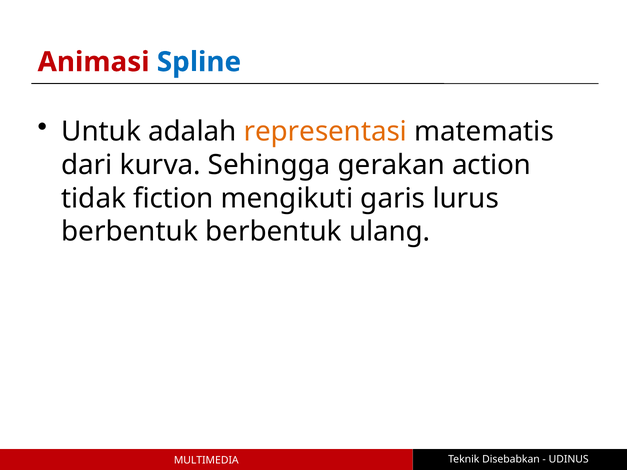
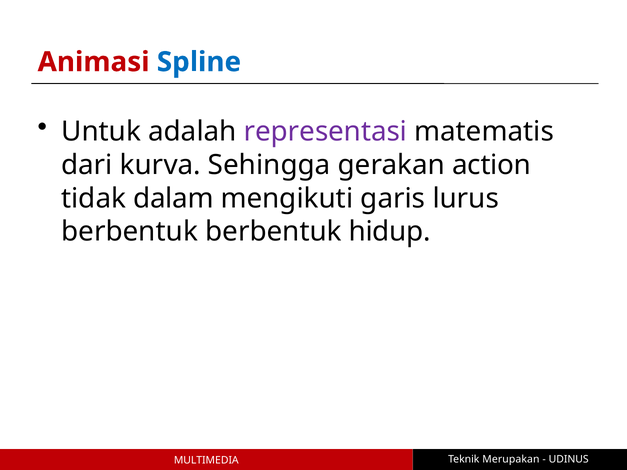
representasi colour: orange -> purple
fiction: fiction -> dalam
ulang: ulang -> hidup
Disebabkan: Disebabkan -> Merupakan
